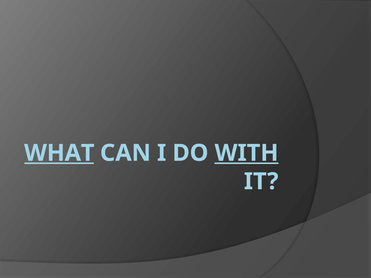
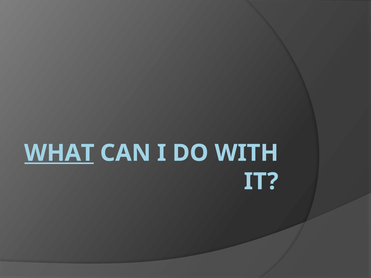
WITH underline: present -> none
